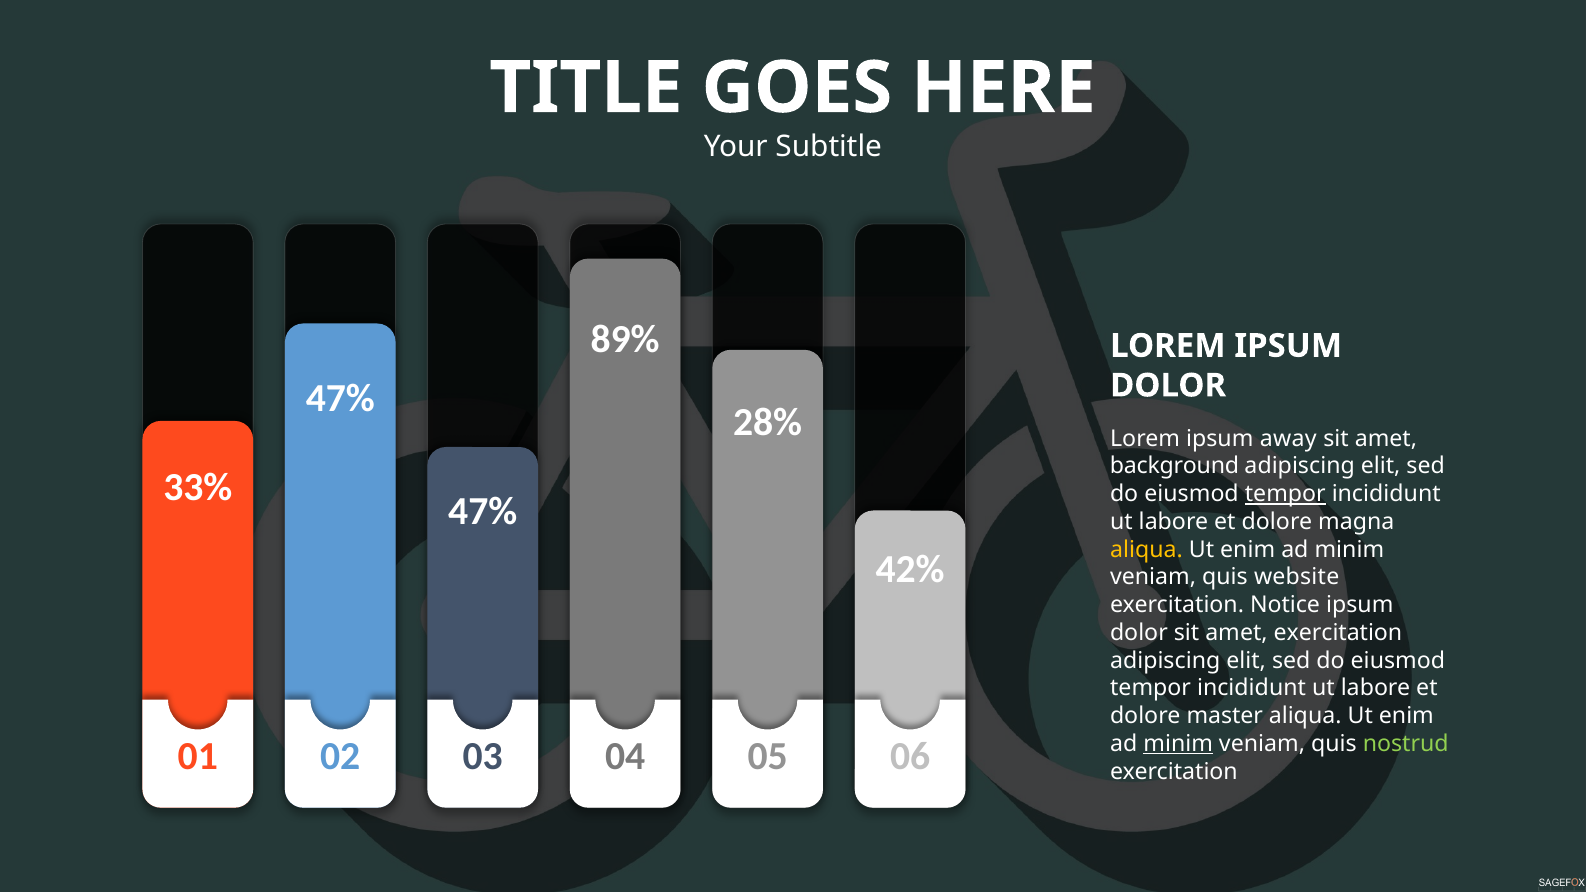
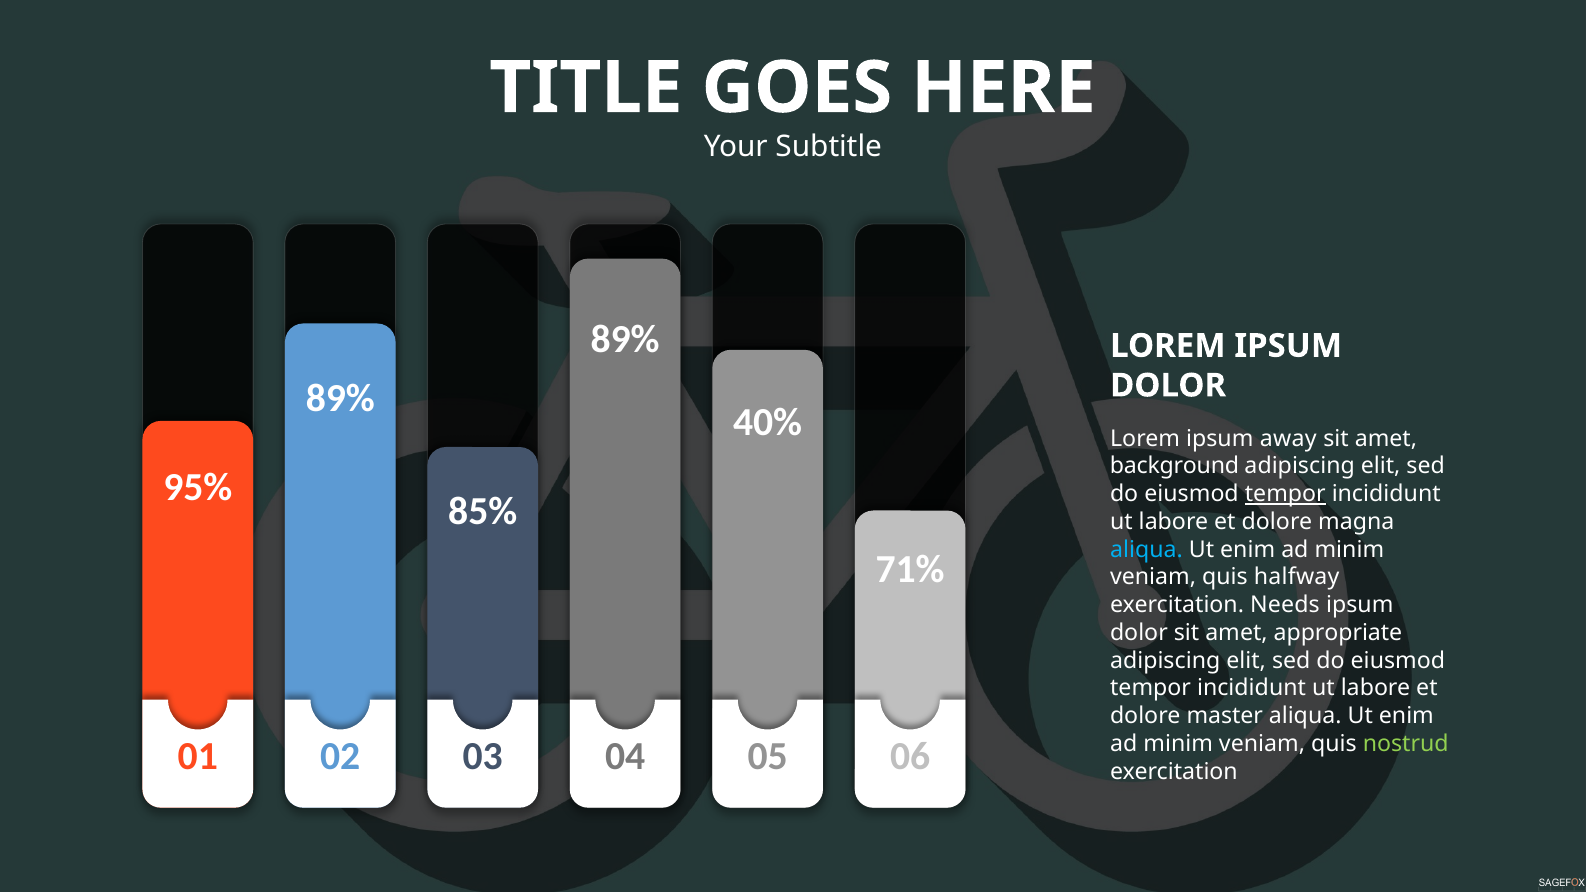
47% at (340, 399): 47% -> 89%
28%: 28% -> 40%
33%: 33% -> 95%
47% at (483, 511): 47% -> 85%
aliqua at (1146, 550) colour: yellow -> light blue
42%: 42% -> 71%
website: website -> halfway
Notice: Notice -> Needs
amet exercitation: exercitation -> appropriate
minim at (1178, 744) underline: present -> none
